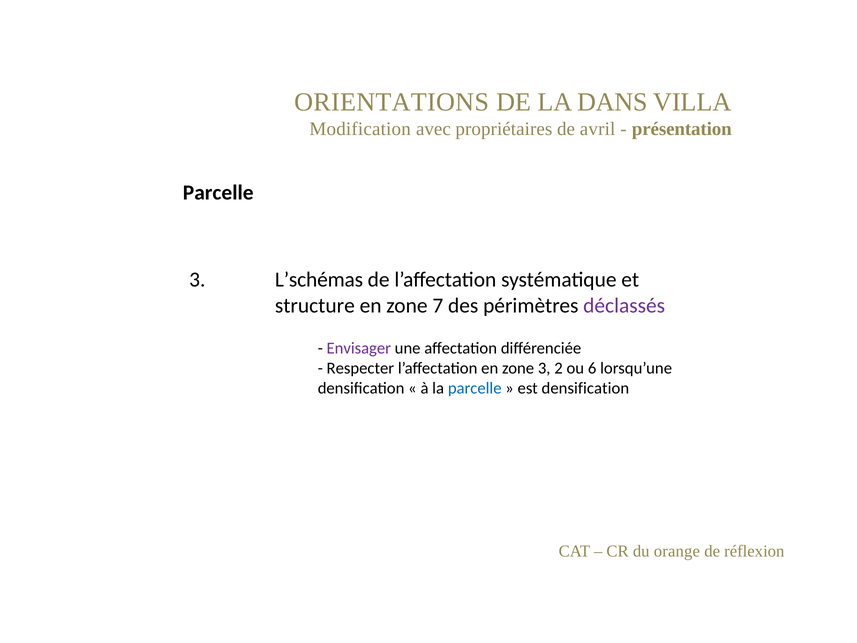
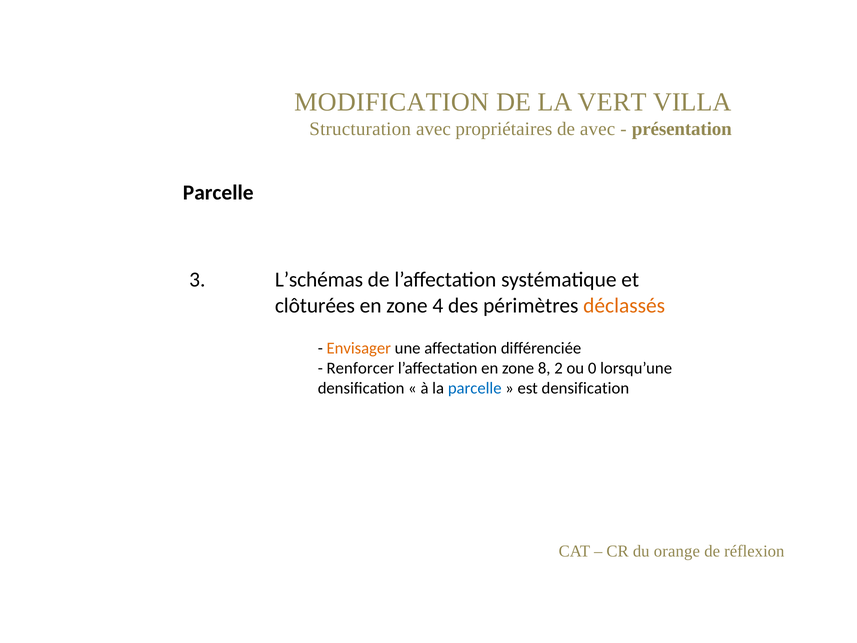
ORIENTATIONS: ORIENTATIONS -> MODIFICATION
DANS: DANS -> VERT
Modification: Modification -> Structuration
de avril: avril -> avec
structure: structure -> clôturées
7: 7 -> 4
déclassés colour: purple -> orange
Envisager colour: purple -> orange
Respecter: Respecter -> Renforcer
zone 3: 3 -> 8
6: 6 -> 0
